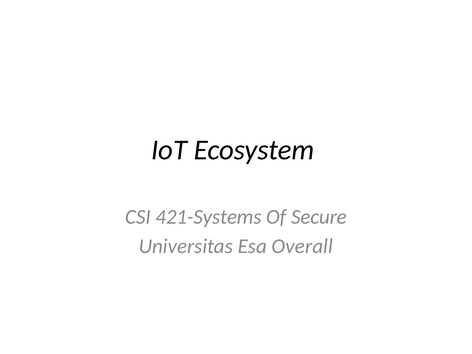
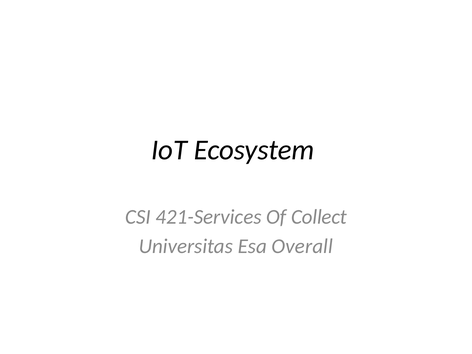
421-Systems: 421-Systems -> 421-Services
Secure: Secure -> Collect
